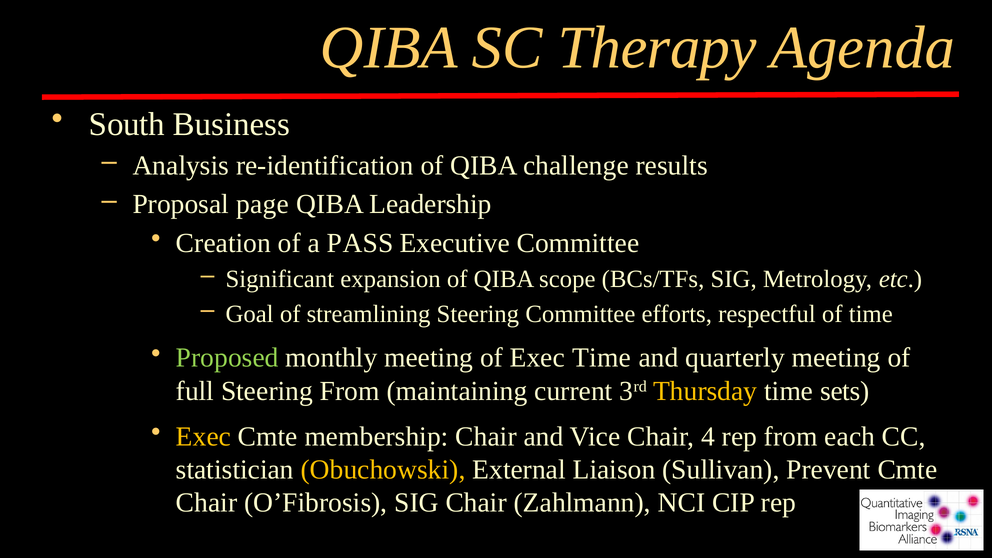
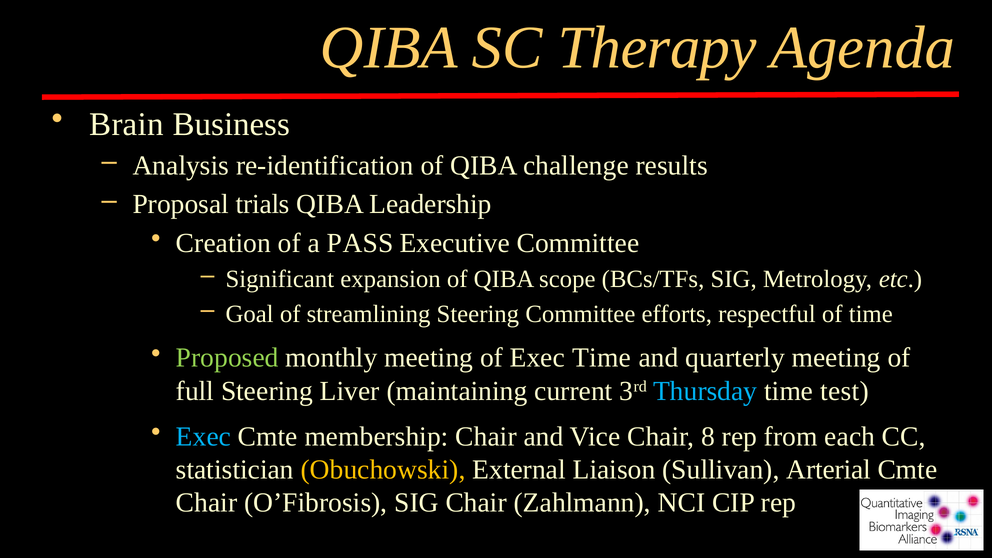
South: South -> Brain
page: page -> trials
Steering From: From -> Liver
Thursday colour: yellow -> light blue
sets: sets -> test
Exec at (203, 436) colour: yellow -> light blue
4: 4 -> 8
Prevent: Prevent -> Arterial
